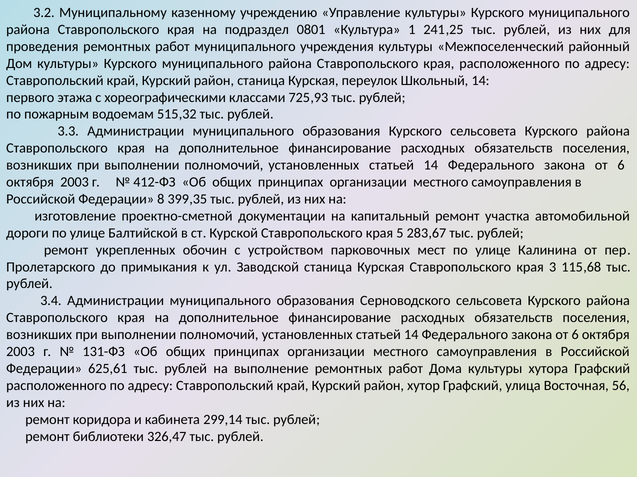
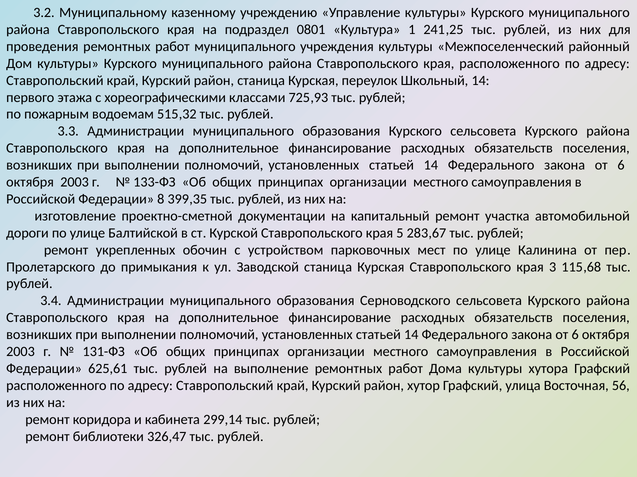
412-ФЗ: 412-ФЗ -> 133-ФЗ
